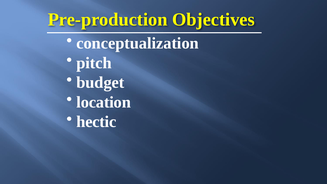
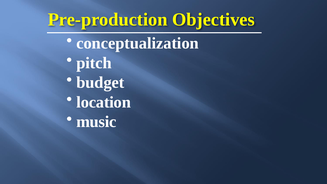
hectic: hectic -> music
